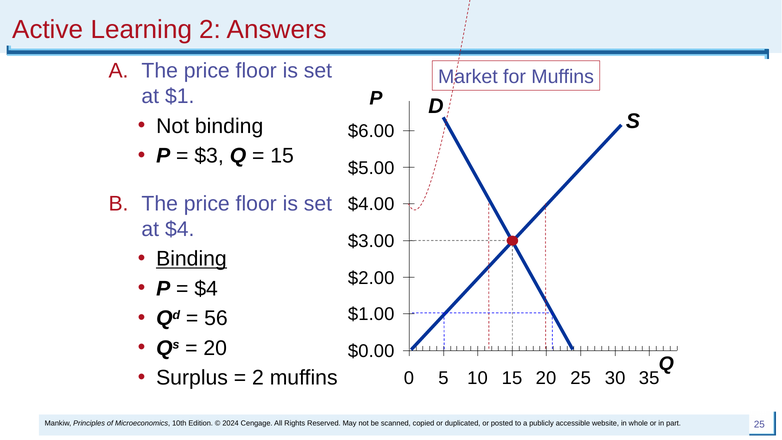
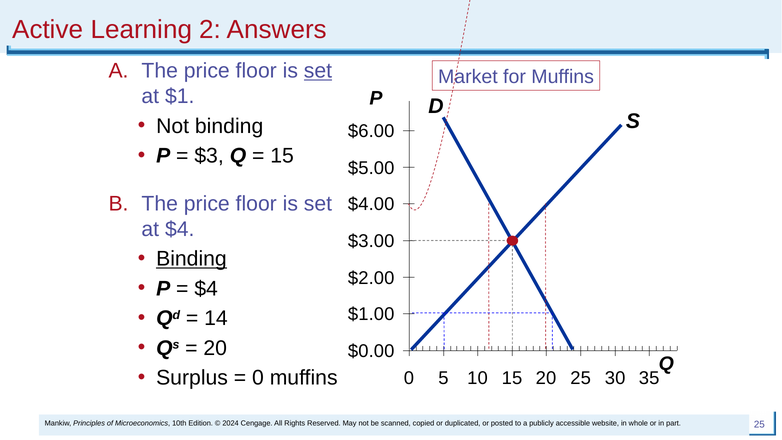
set at (318, 71) underline: none -> present
56: 56 -> 14
2 at (258, 378): 2 -> 0
